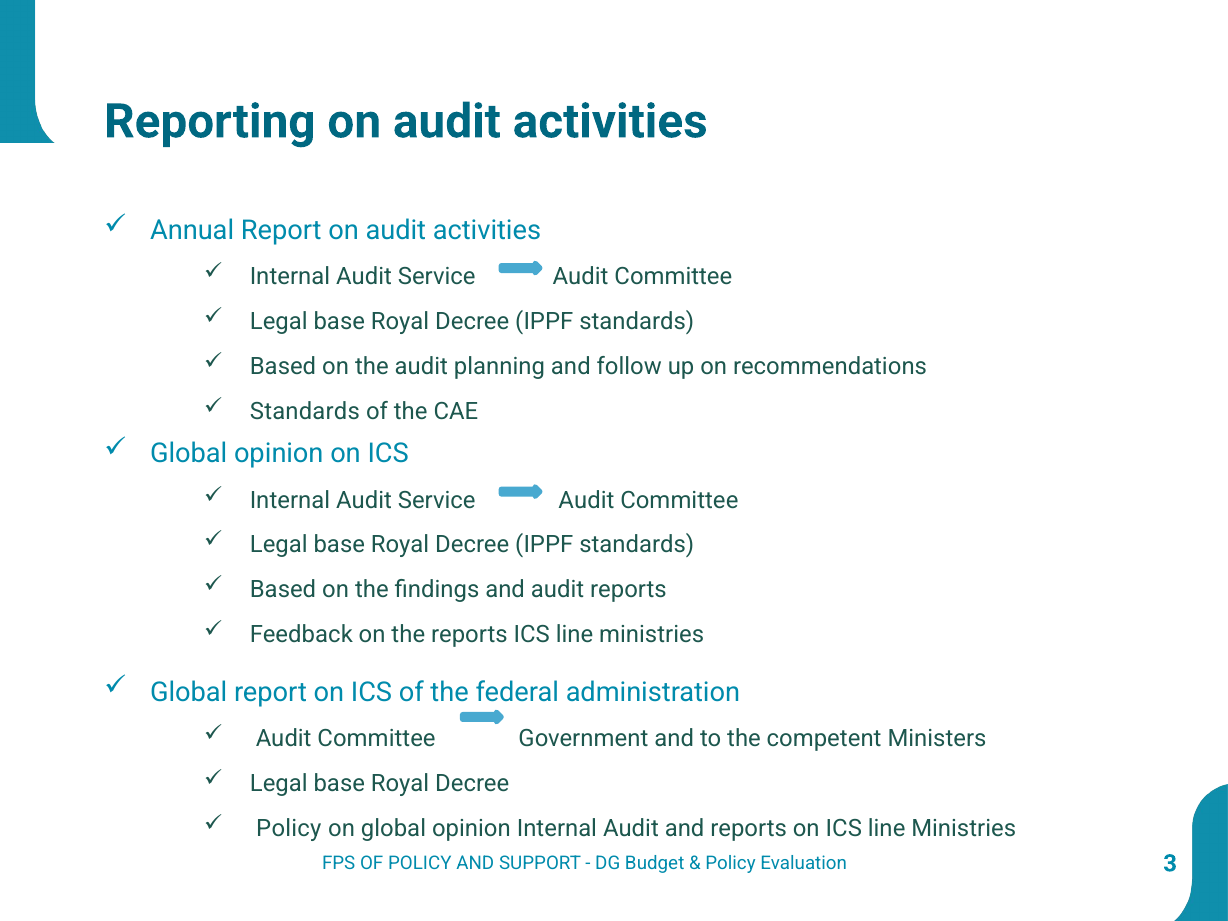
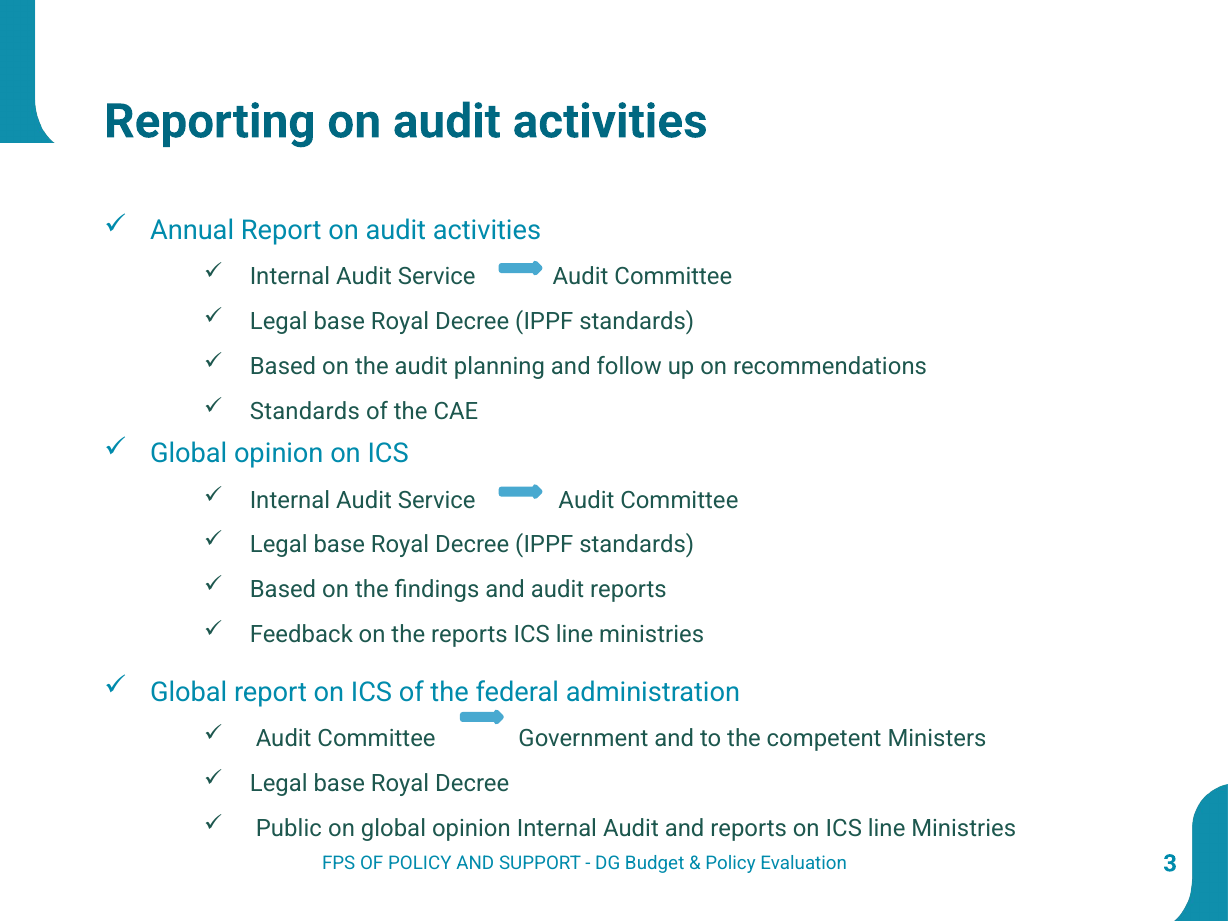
Policy at (289, 828): Policy -> Public
